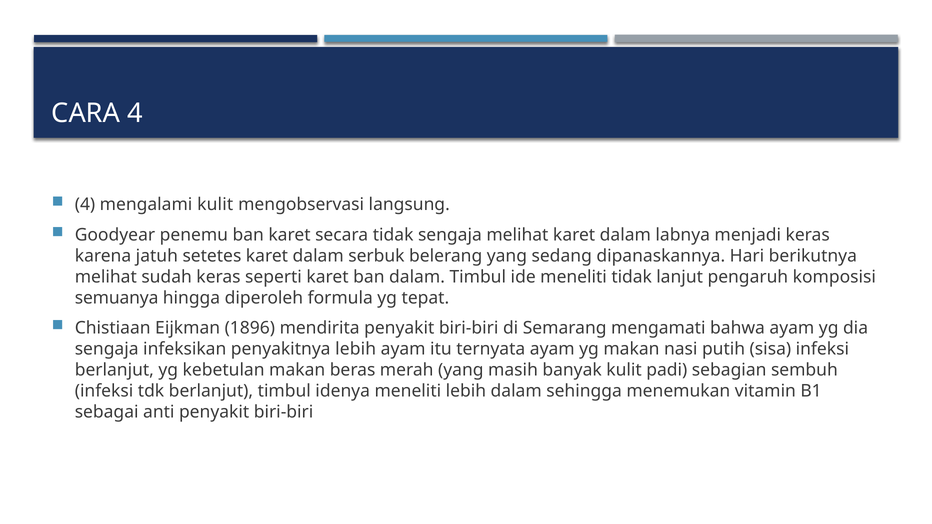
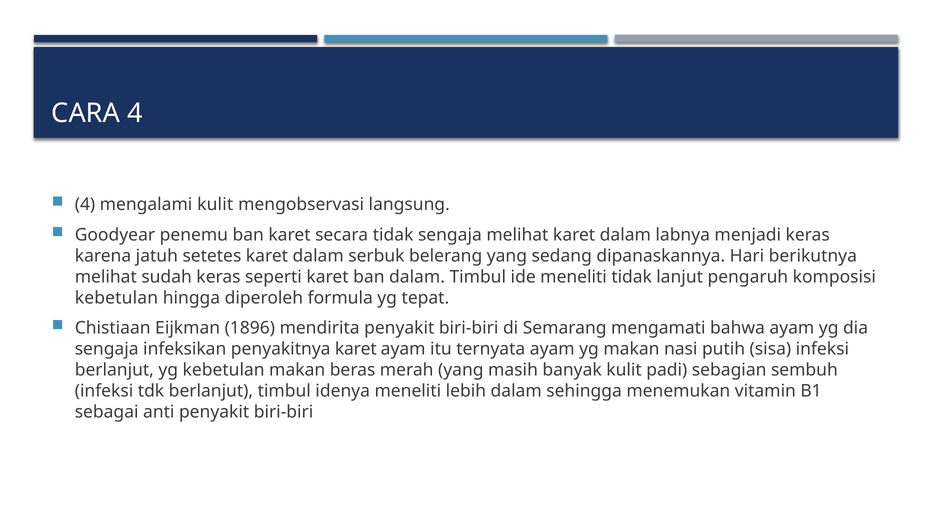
semuanya at (117, 298): semuanya -> kebetulan
penyakitnya lebih: lebih -> karet
